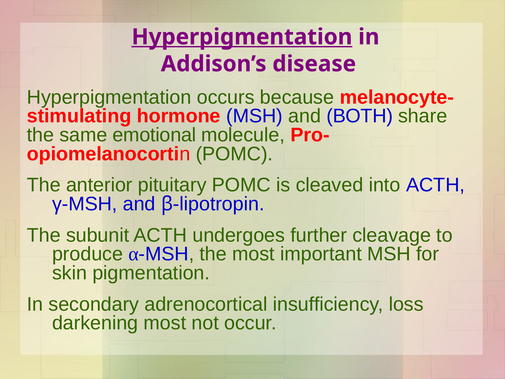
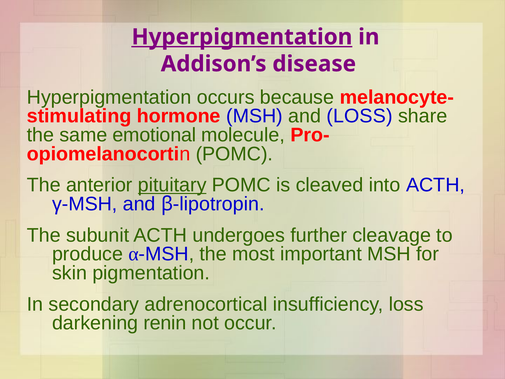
and BOTH: BOTH -> LOSS
pituitary underline: none -> present
darkening most: most -> renin
